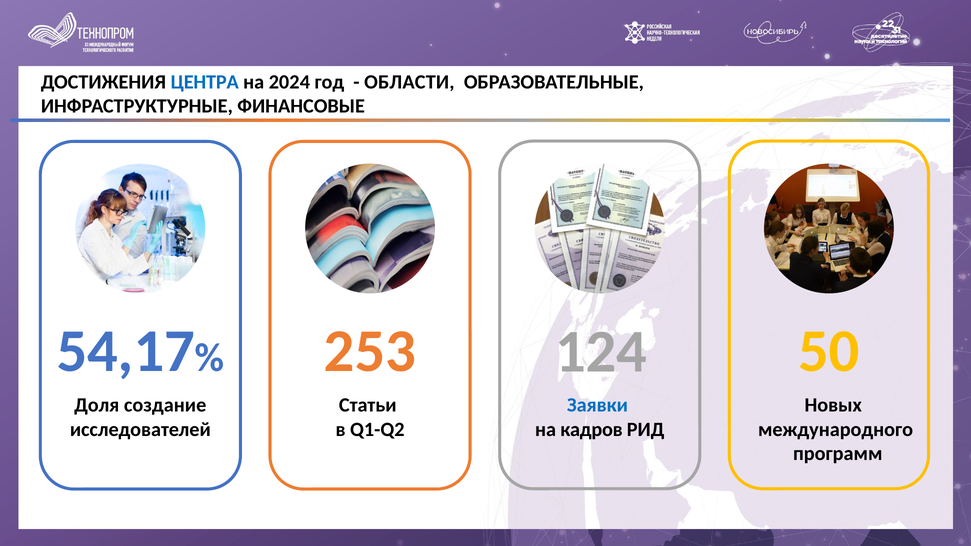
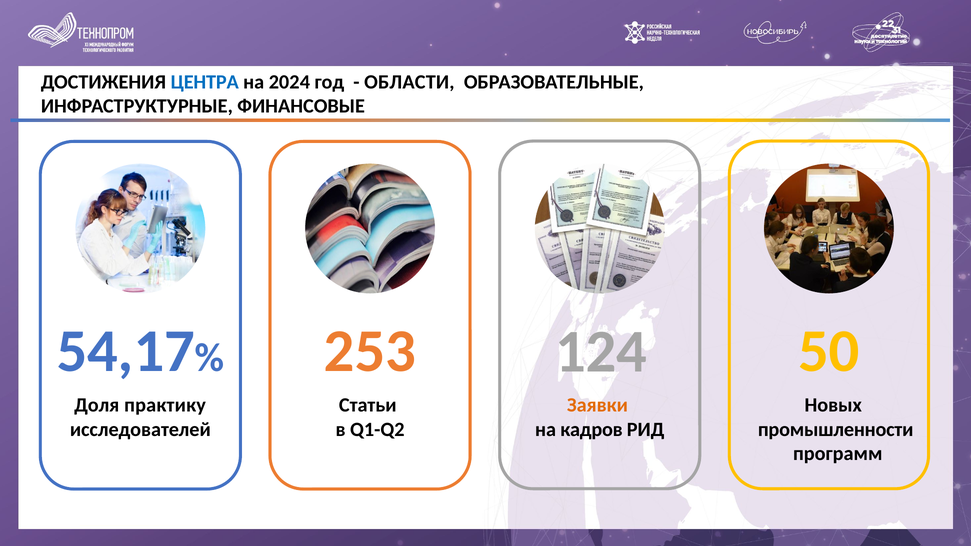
создание: создание -> практику
Заявки colour: blue -> orange
международного: международного -> промышленности
